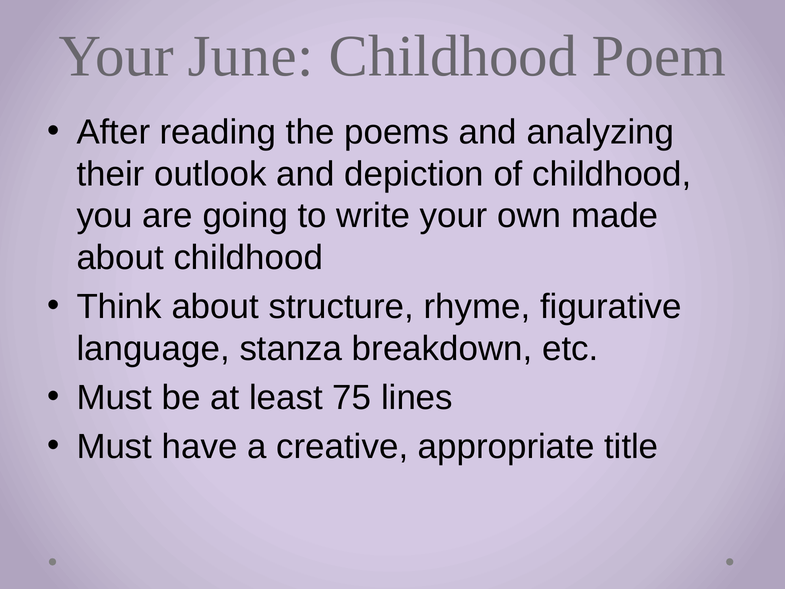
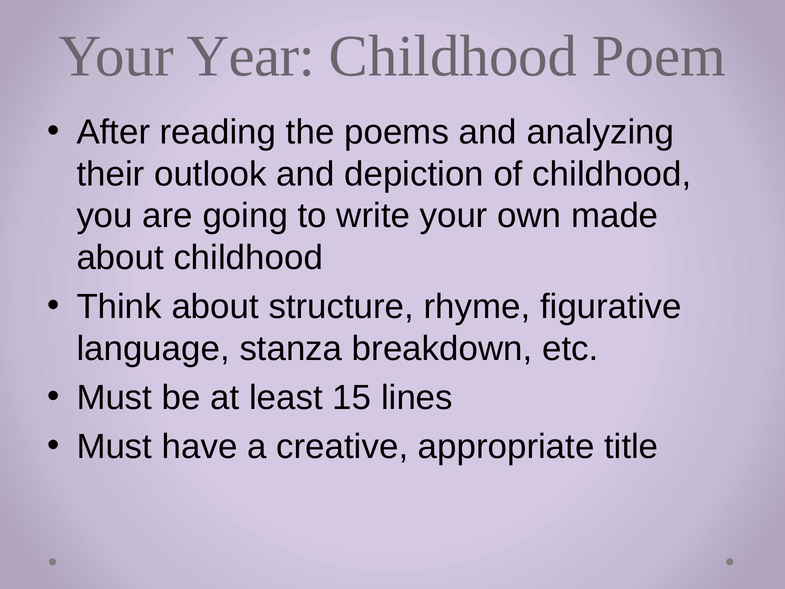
June: June -> Year
75: 75 -> 15
